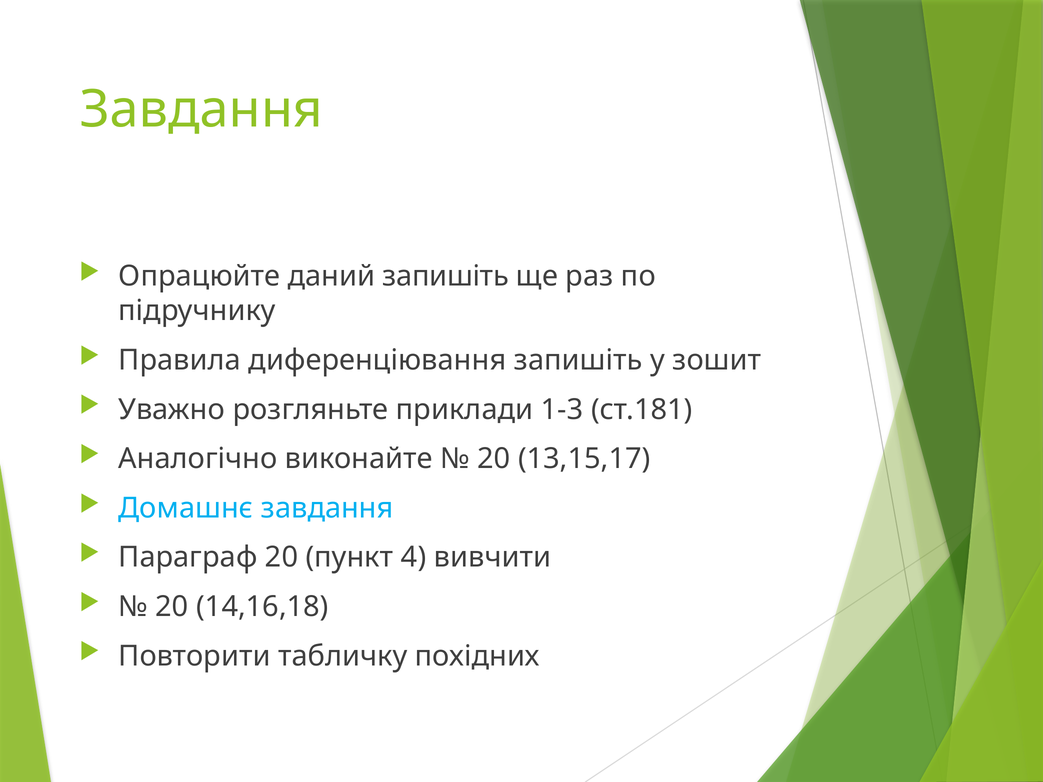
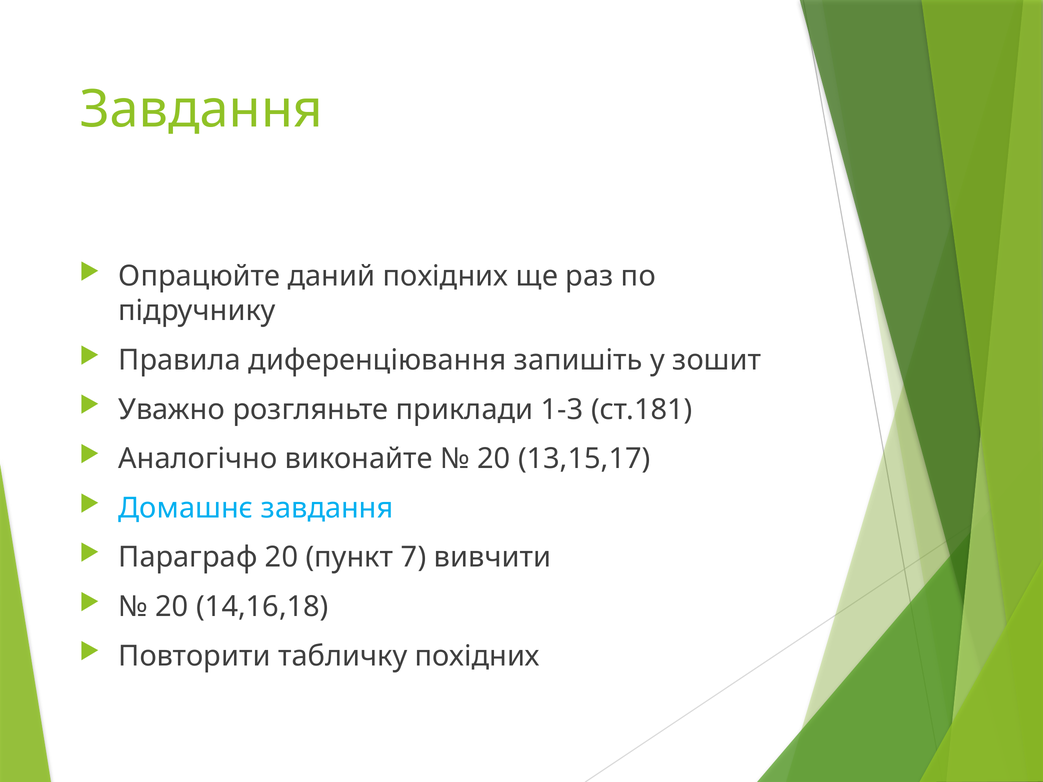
даний запишіть: запишіть -> похідних
4: 4 -> 7
